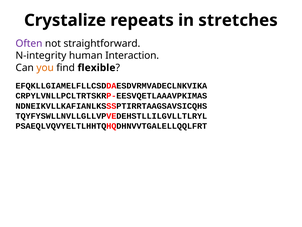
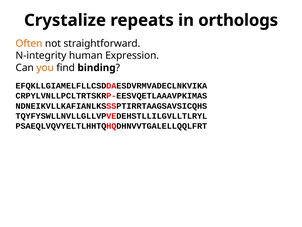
stretches: stretches -> orthologs
Often colour: purple -> orange
Interaction: Interaction -> Expression
flexible: flexible -> binding
